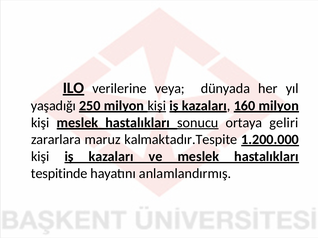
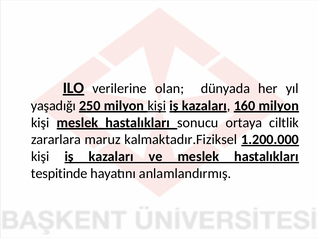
veya: veya -> olan
sonucu underline: present -> none
geliri: geliri -> ciltlik
kalmaktadır.Tespite: kalmaktadır.Tespite -> kalmaktadır.Fiziksel
